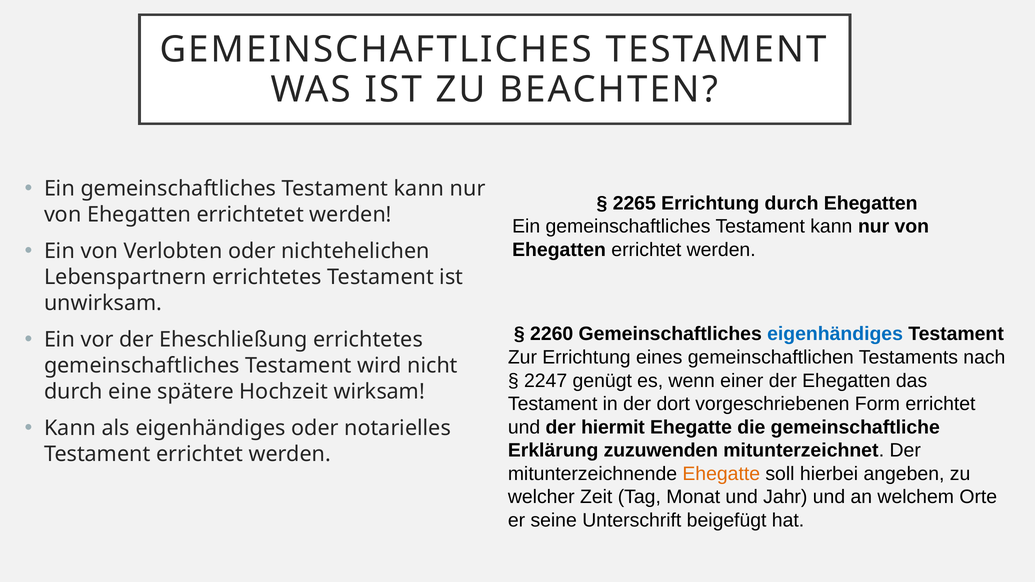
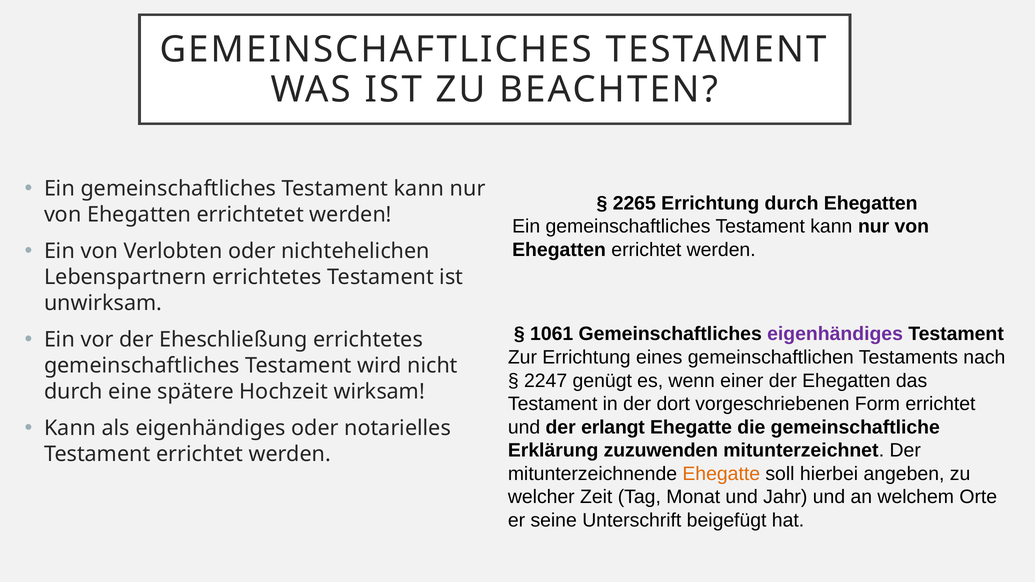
2260: 2260 -> 1061
eigenhändiges at (835, 334) colour: blue -> purple
hiermit: hiermit -> erlangt
